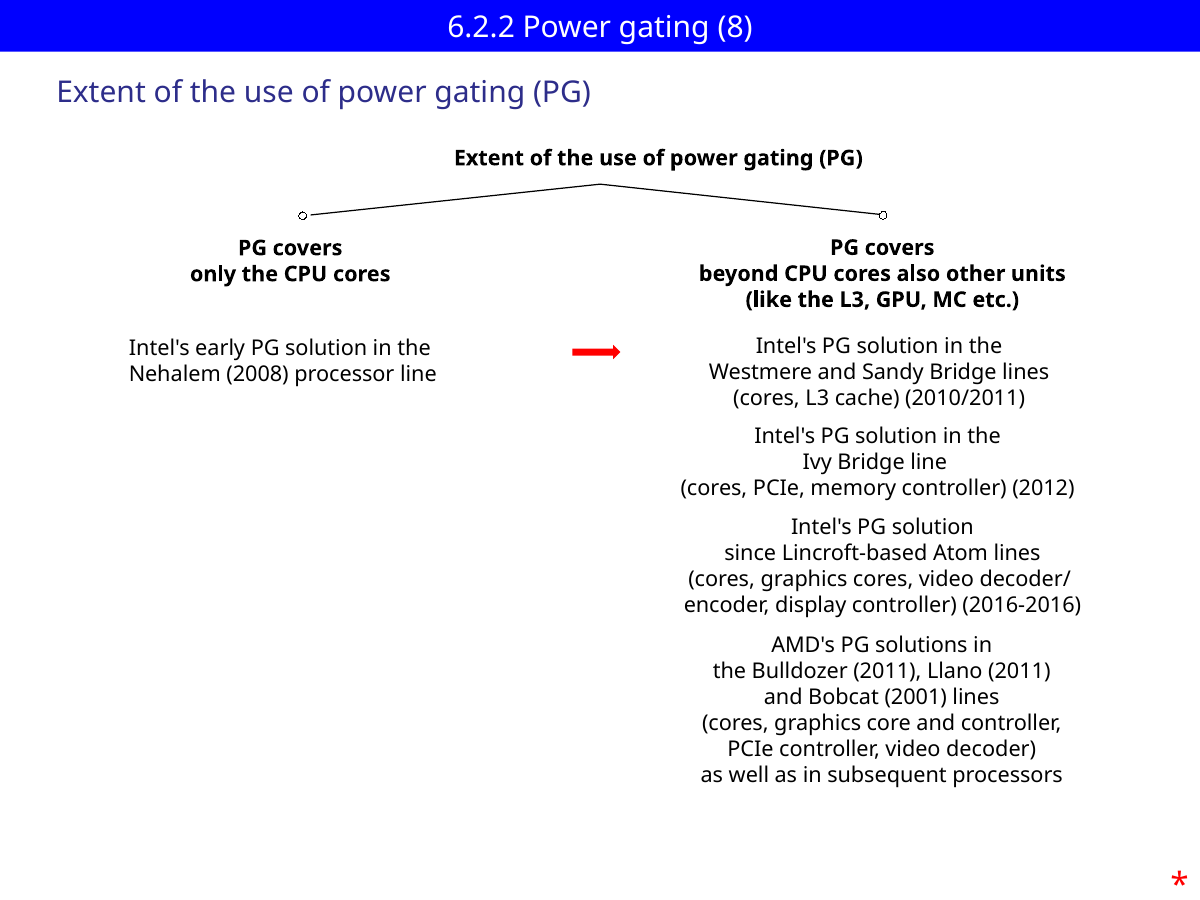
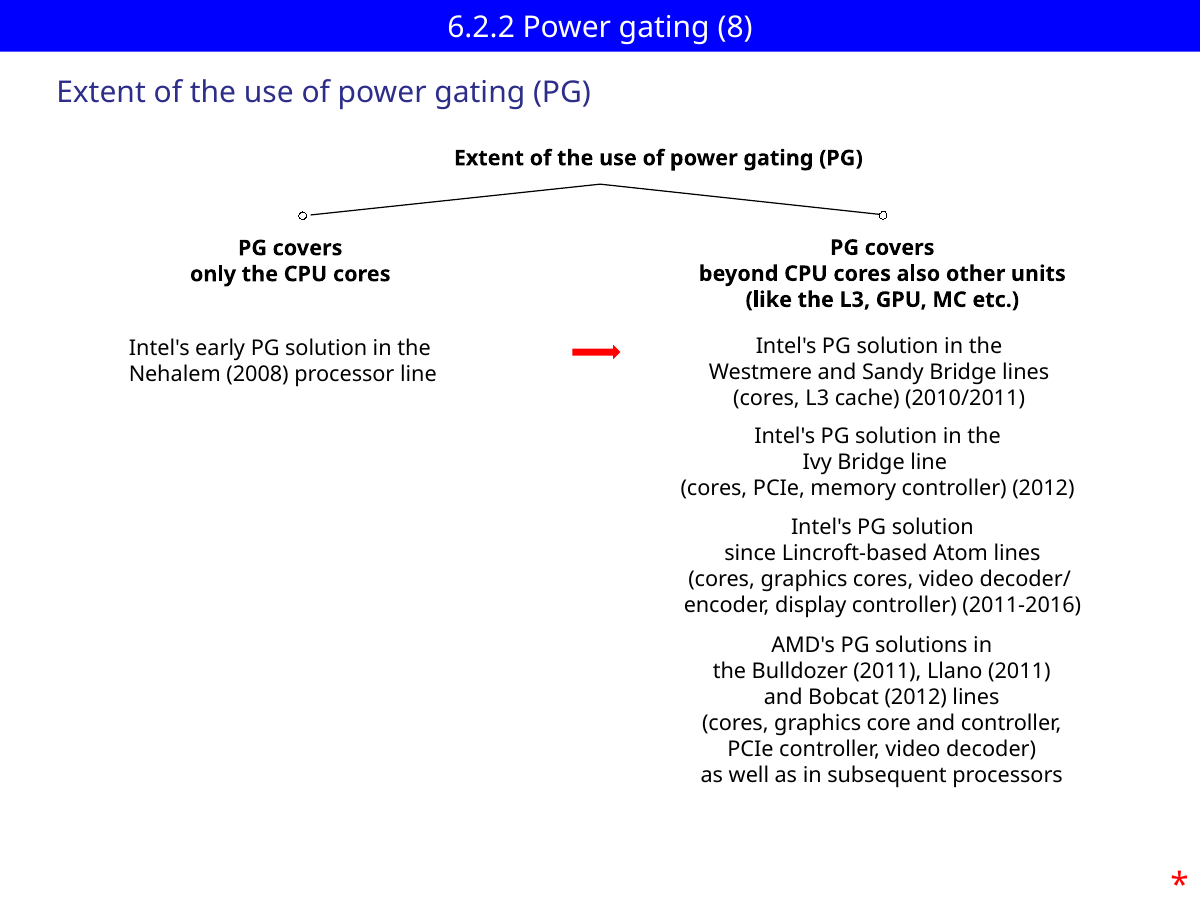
2016-2016: 2016-2016 -> 2011-2016
Bobcat 2001: 2001 -> 2012
